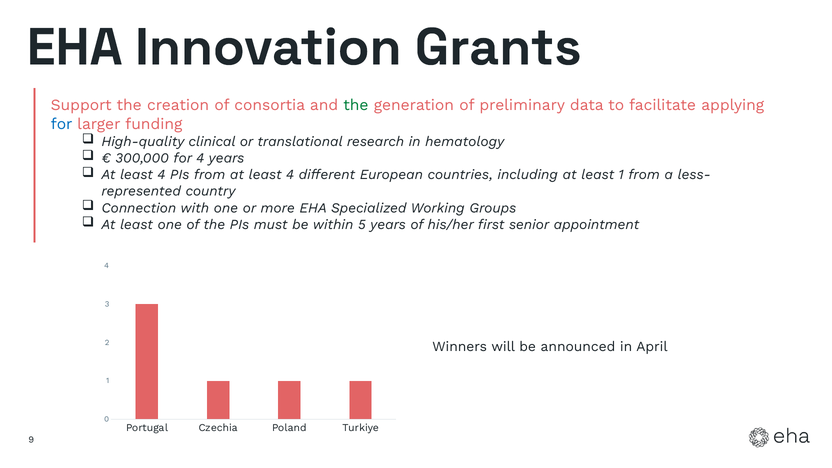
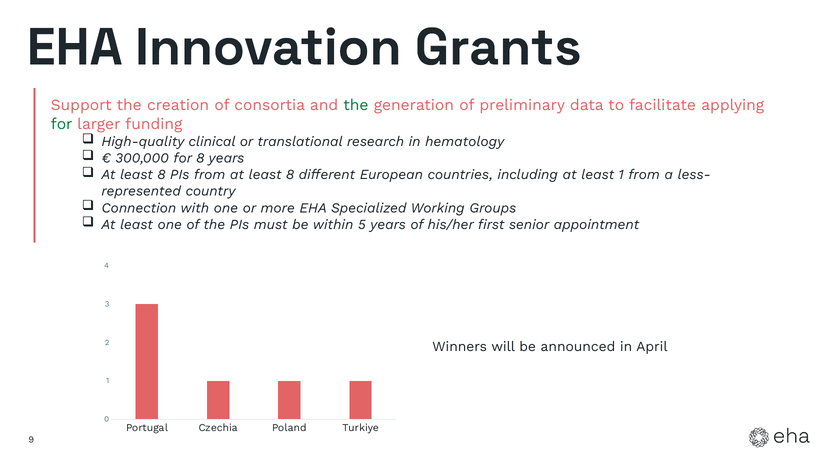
for at (62, 124) colour: blue -> green
for 4: 4 -> 8
4 at (161, 175): 4 -> 8
from at least 4: 4 -> 8
